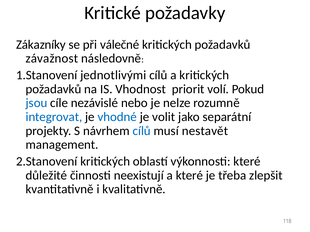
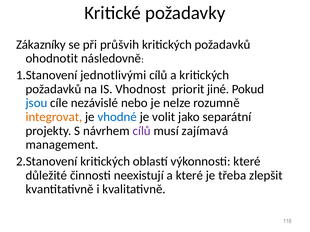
válečné: válečné -> průšvih
závažnost: závažnost -> ohodnotit
volí: volí -> jiné
integrovat colour: blue -> orange
cílů at (142, 131) colour: blue -> purple
nestavět: nestavět -> zajímavá
